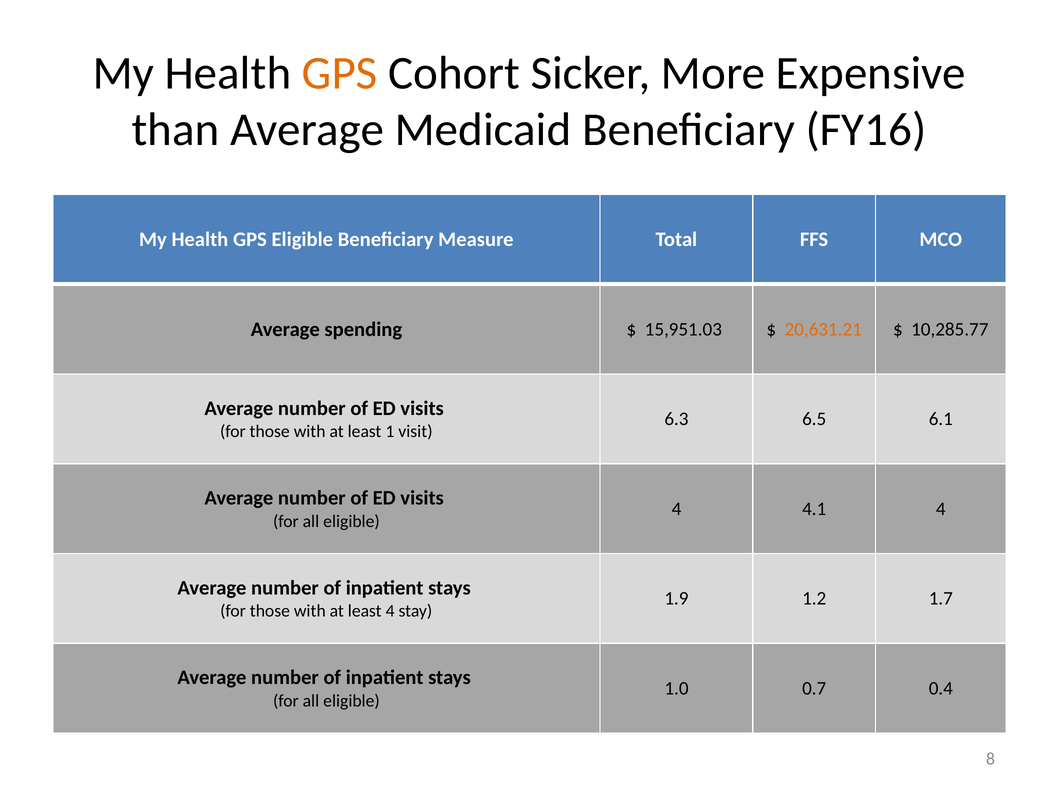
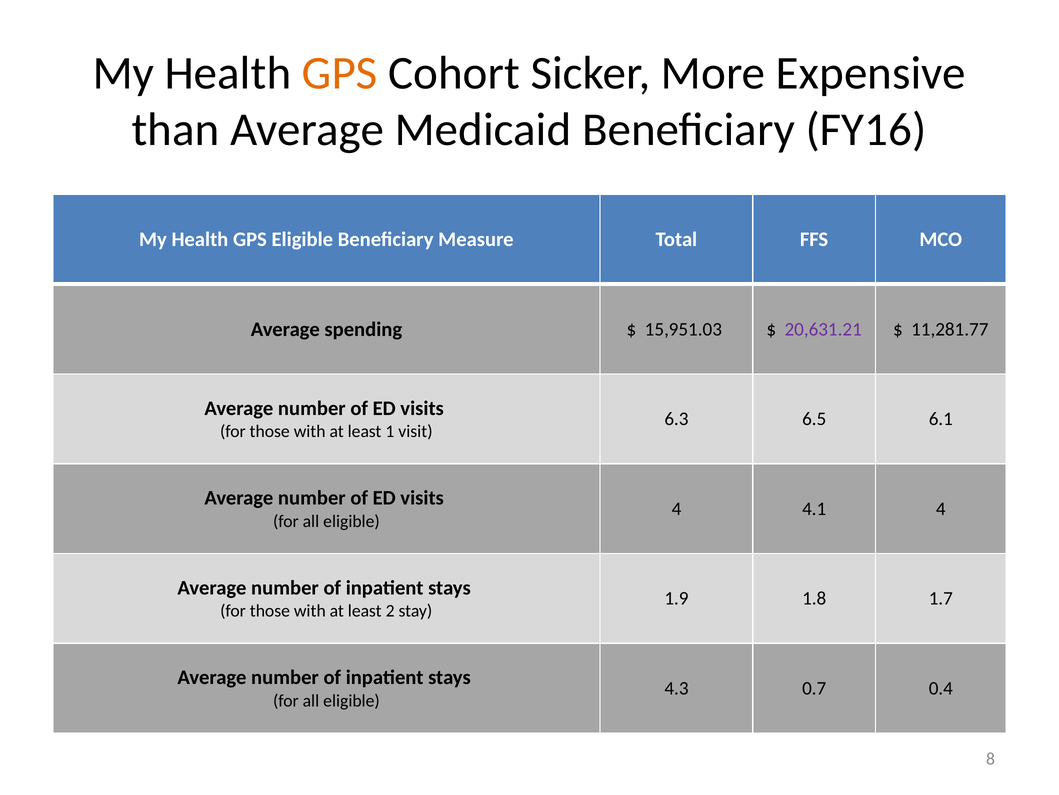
20,631.21 colour: orange -> purple
10,285.77: 10,285.77 -> 11,281.77
1.2: 1.2 -> 1.8
least 4: 4 -> 2
1.0: 1.0 -> 4.3
